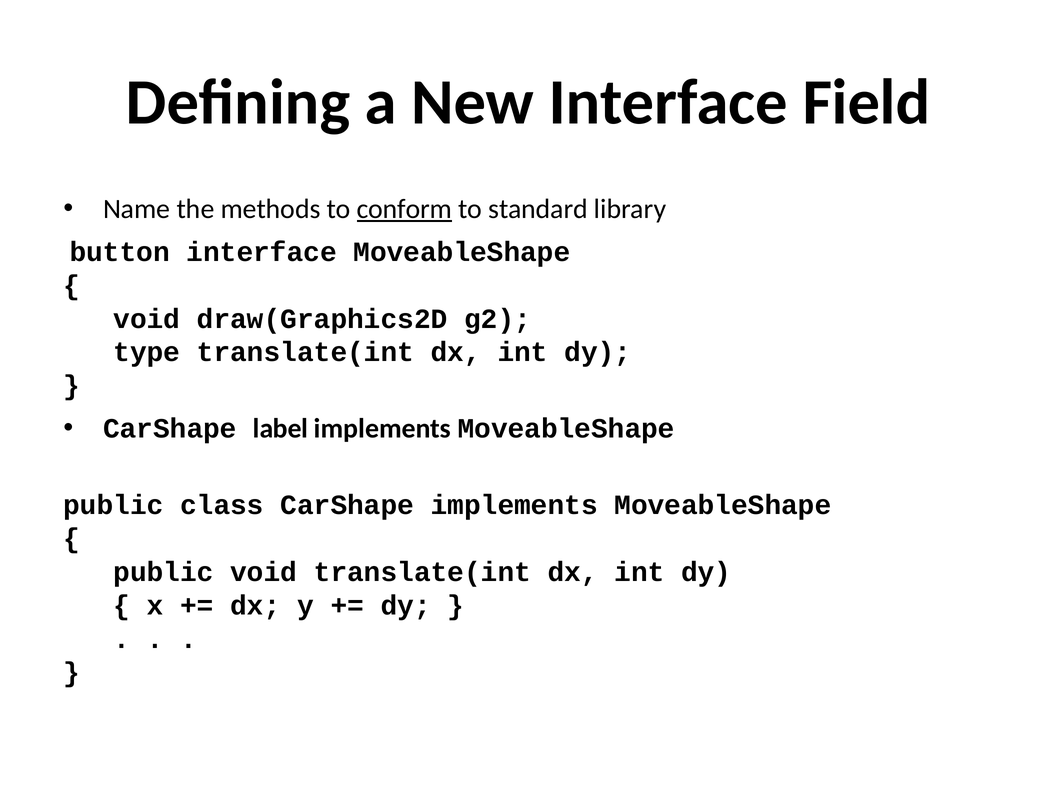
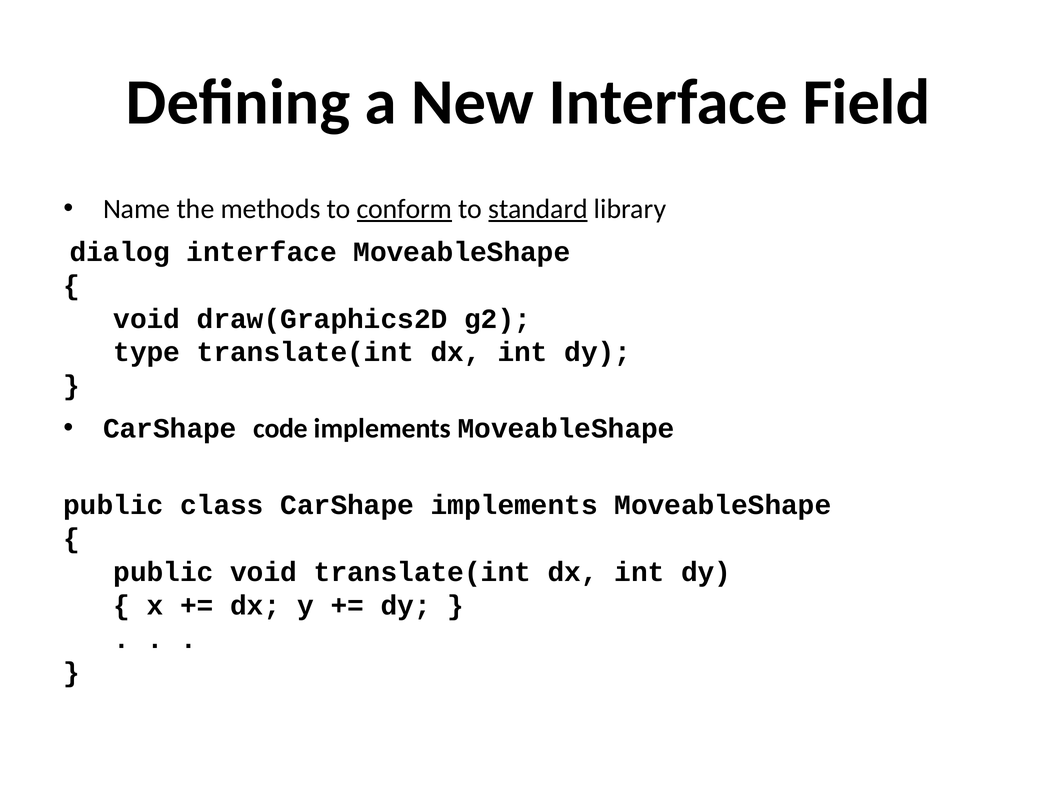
standard underline: none -> present
button: button -> dialog
label: label -> code
